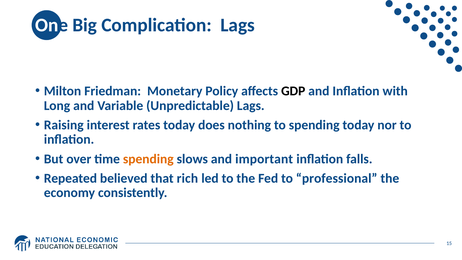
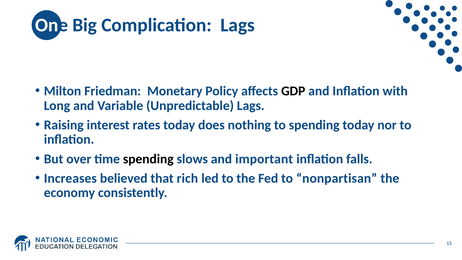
spending at (148, 159) colour: orange -> black
Repeated: Repeated -> Increases
professional: professional -> nonpartisan
